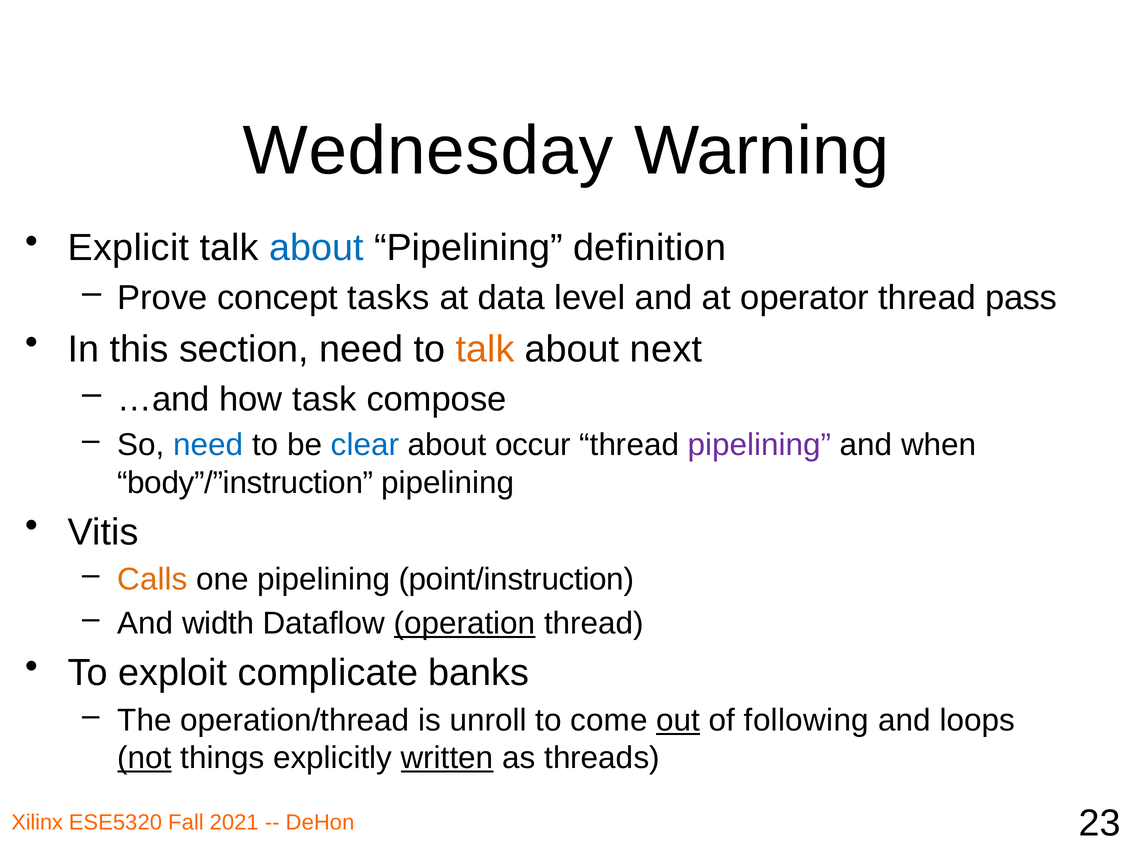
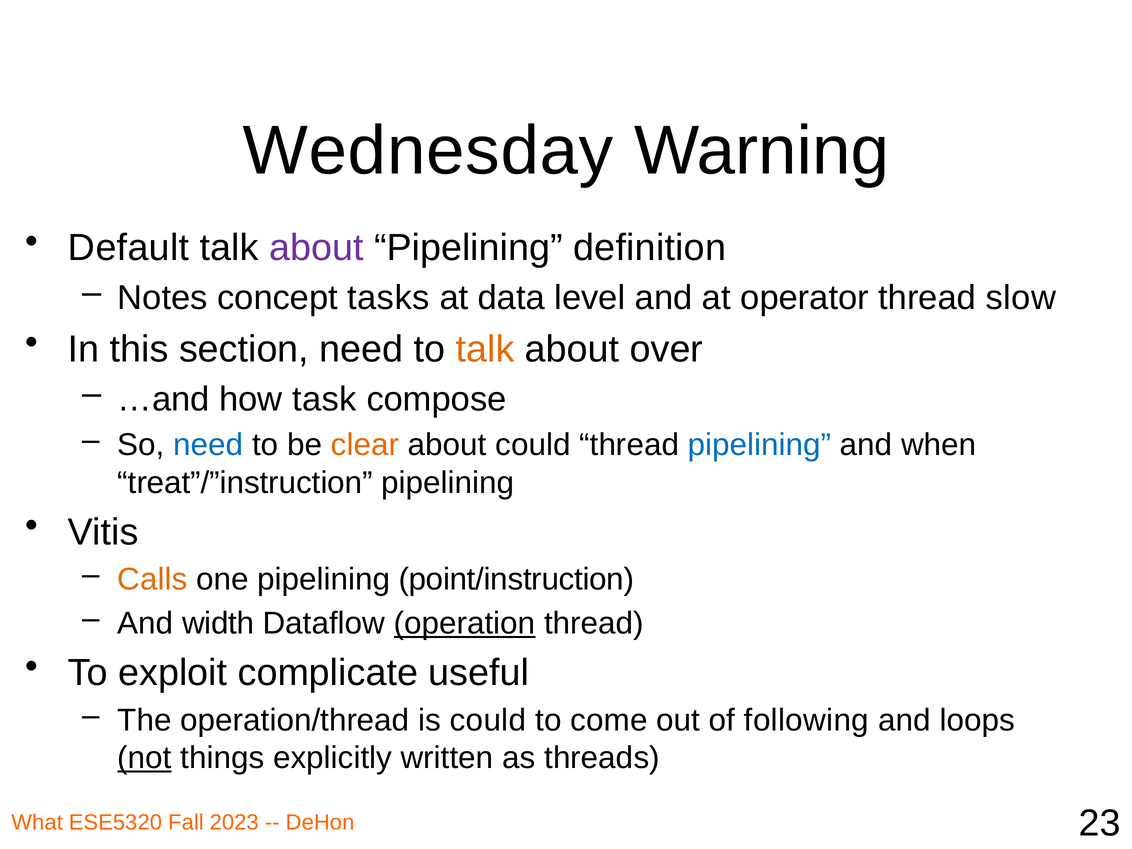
Explicit: Explicit -> Default
about at (316, 248) colour: blue -> purple
Prove: Prove -> Notes
pass: pass -> slow
next: next -> over
clear colour: blue -> orange
about occur: occur -> could
pipelining at (759, 445) colour: purple -> blue
body”/”instruction: body”/”instruction -> treat”/”instruction
banks: banks -> useful
is unroll: unroll -> could
out underline: present -> none
written underline: present -> none
Xilinx: Xilinx -> What
2021: 2021 -> 2023
